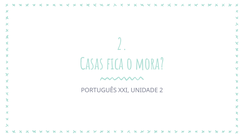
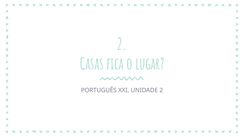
mora: mora -> lugar
